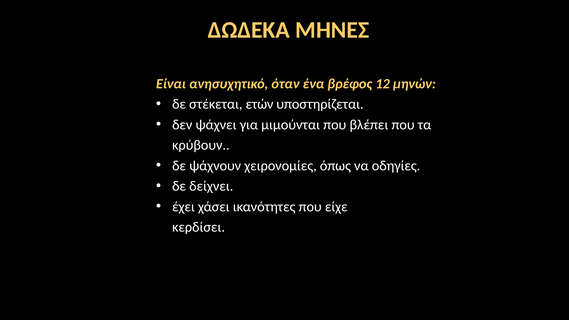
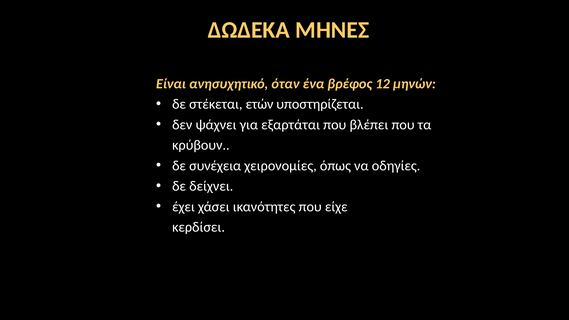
μιμούνται: μιμούνται -> εξαρτάται
ψάχνουν: ψάχνουν -> συνέχεια
